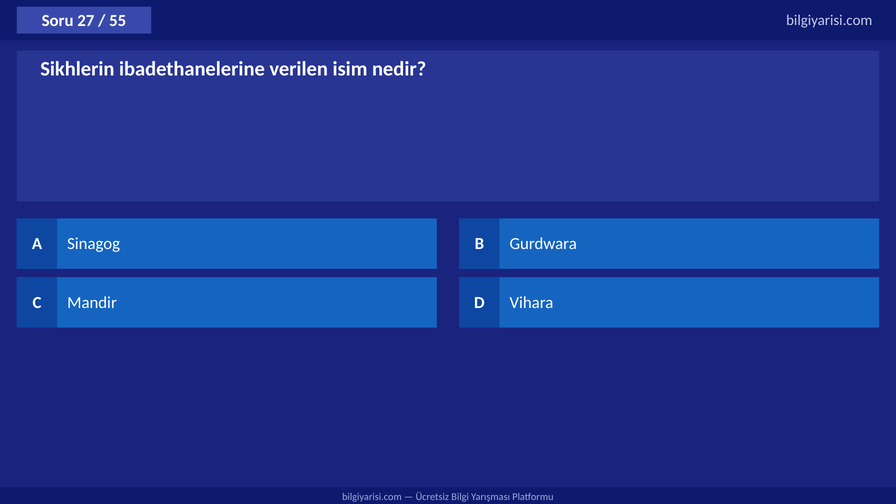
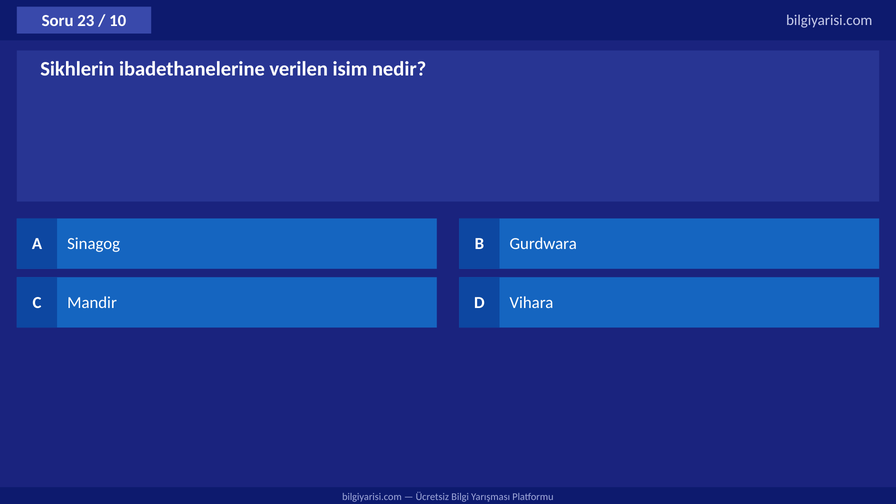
27: 27 -> 23
55: 55 -> 10
